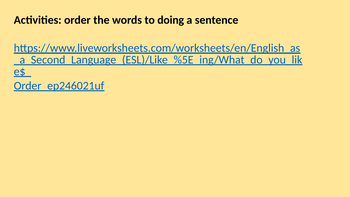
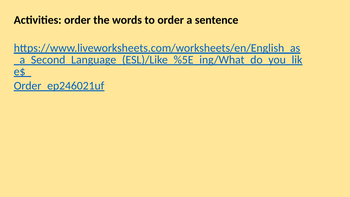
to doing: doing -> order
